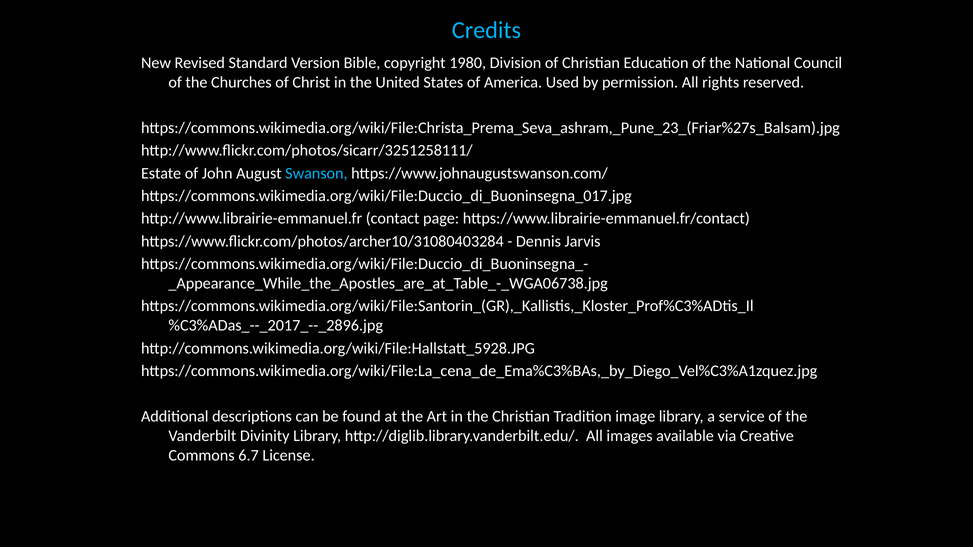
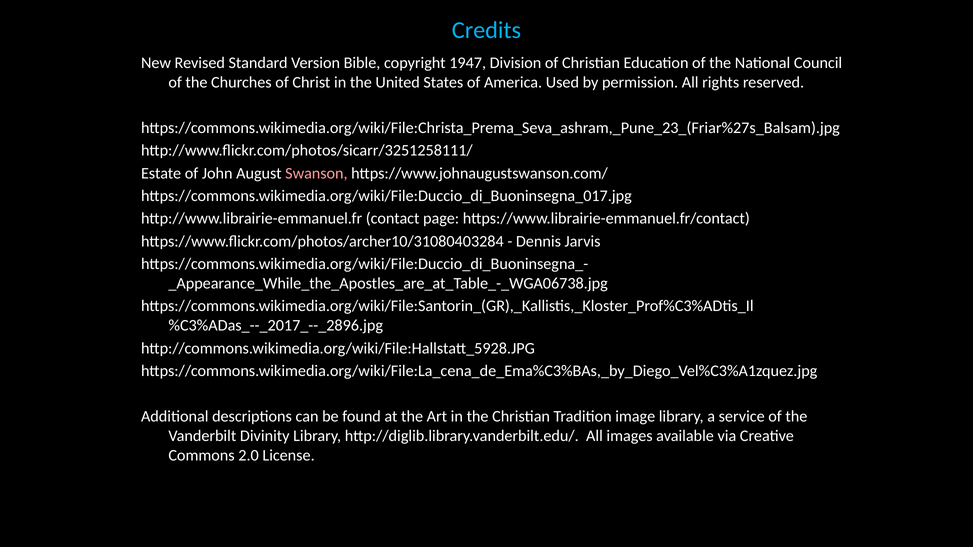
1980: 1980 -> 1947
Swanson colour: light blue -> pink
6.7: 6.7 -> 2.0
